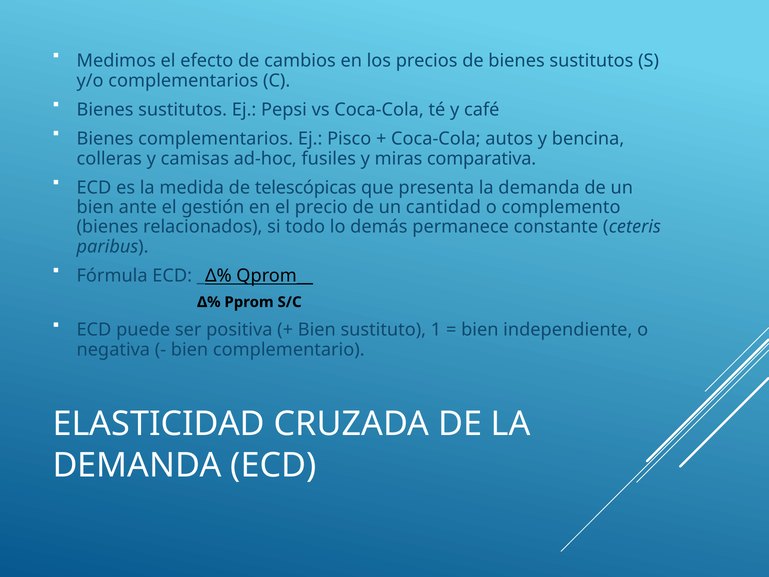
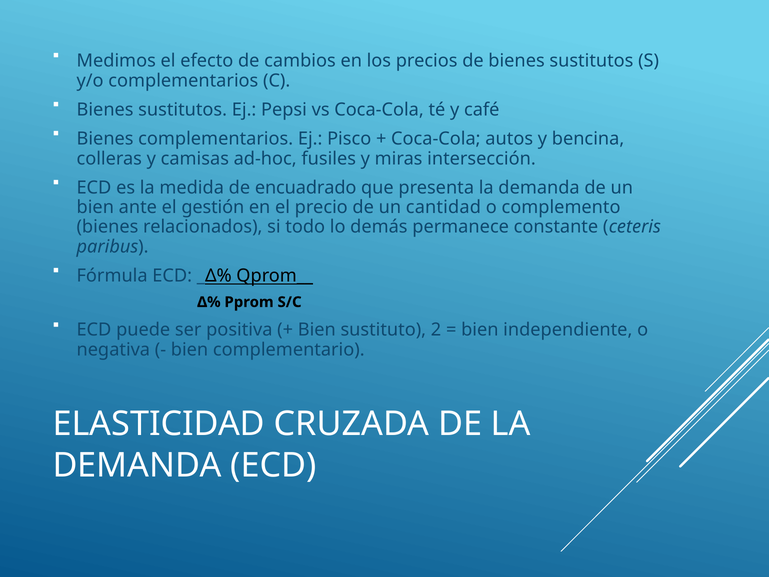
comparativa: comparativa -> intersección
telescópicas: telescópicas -> encuadrado
1: 1 -> 2
